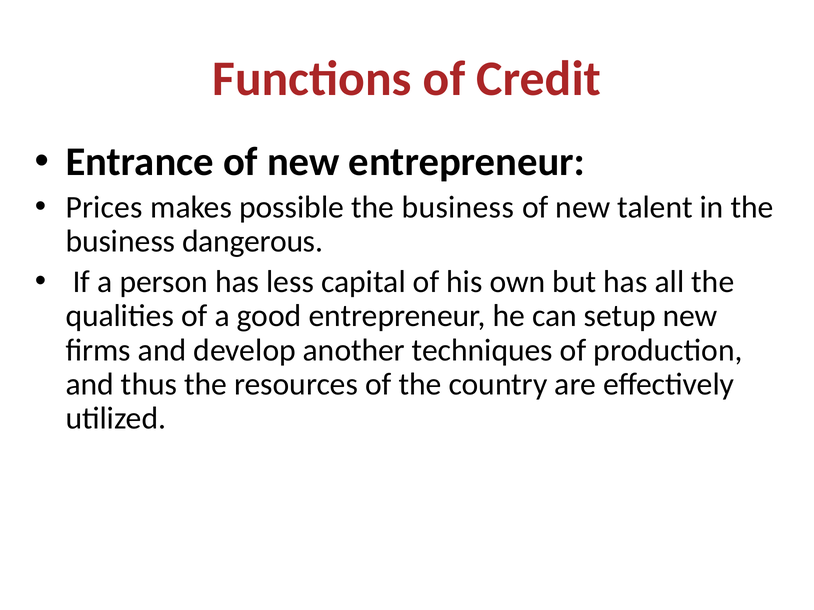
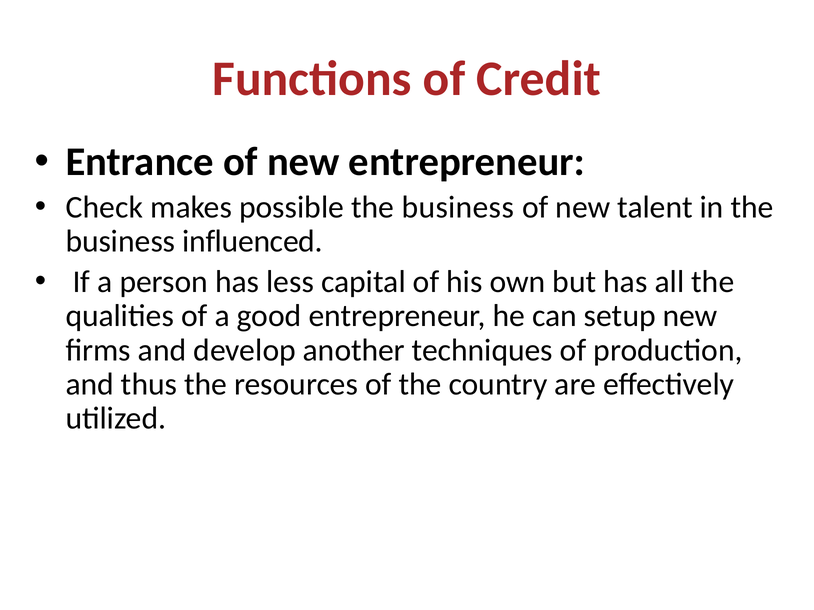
Prices: Prices -> Check
dangerous: dangerous -> influenced
